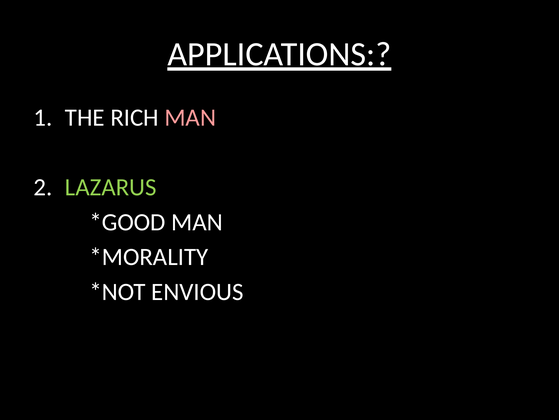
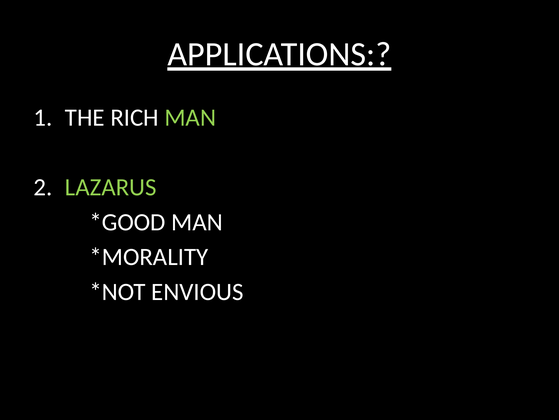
MAN at (190, 117) colour: pink -> light green
